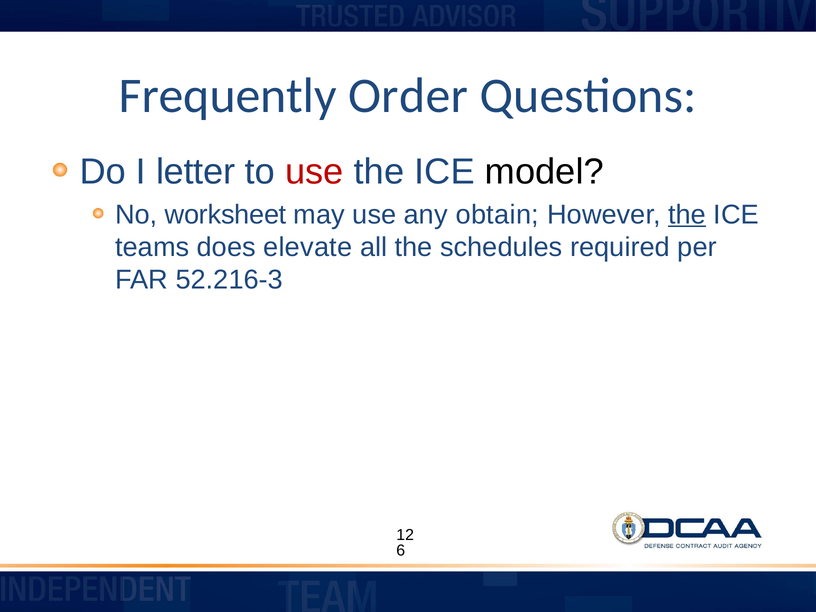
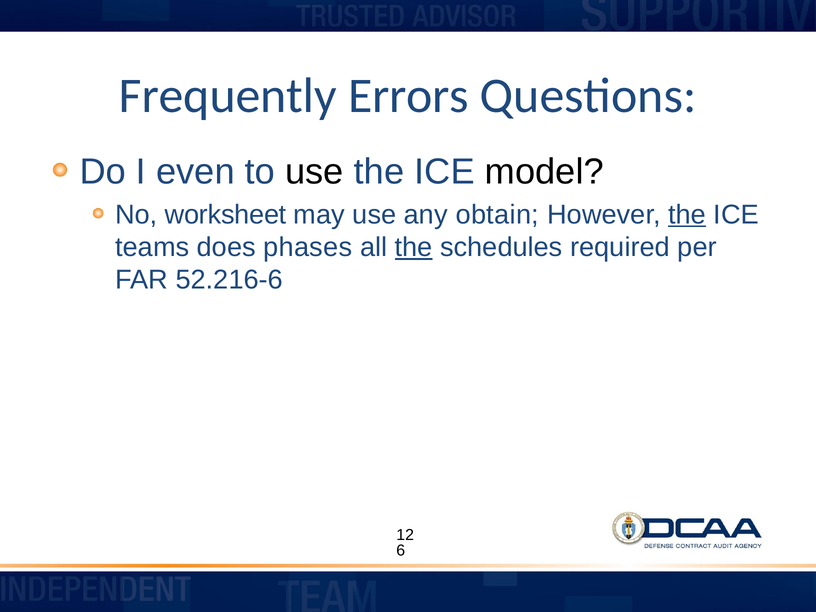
Order: Order -> Errors
letter: letter -> even
use at (314, 172) colour: red -> black
elevate: elevate -> phases
the at (414, 247) underline: none -> present
52.216-3: 52.216-3 -> 52.216-6
